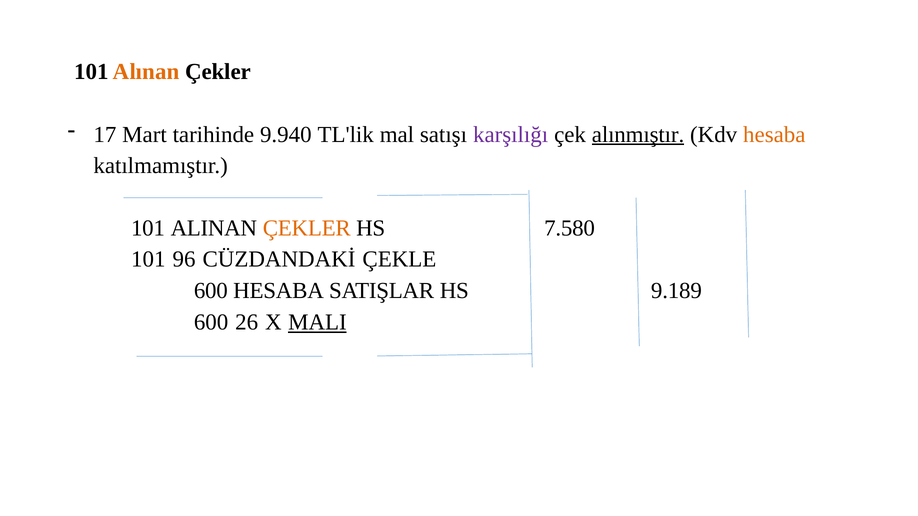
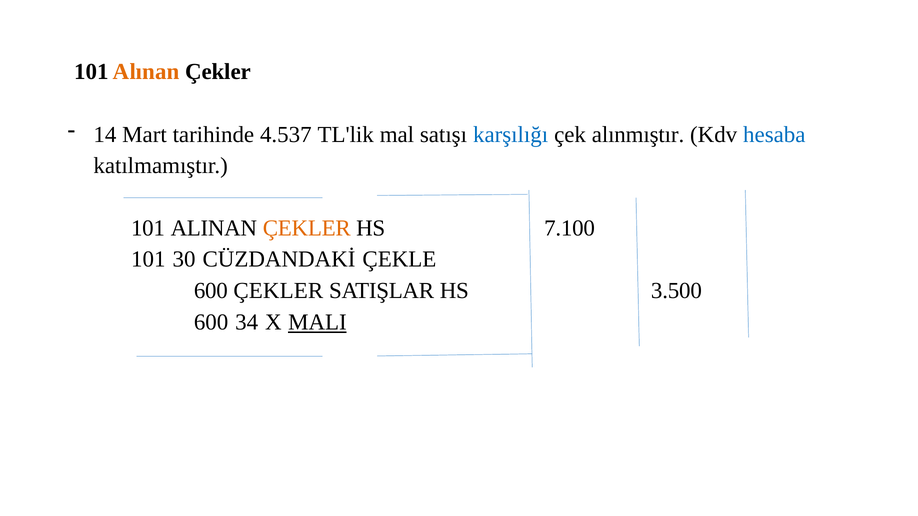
17: 17 -> 14
9.940: 9.940 -> 4.537
karşılığı colour: purple -> blue
alınmıştır underline: present -> none
hesaba at (774, 135) colour: orange -> blue
7.580: 7.580 -> 7.100
96: 96 -> 30
600 HESABA: HESABA -> ÇEKLER
9.189: 9.189 -> 3.500
26: 26 -> 34
